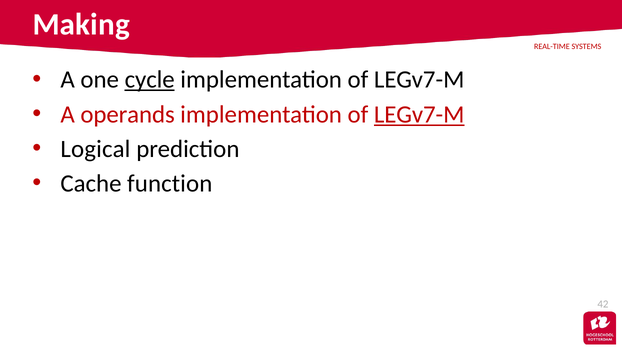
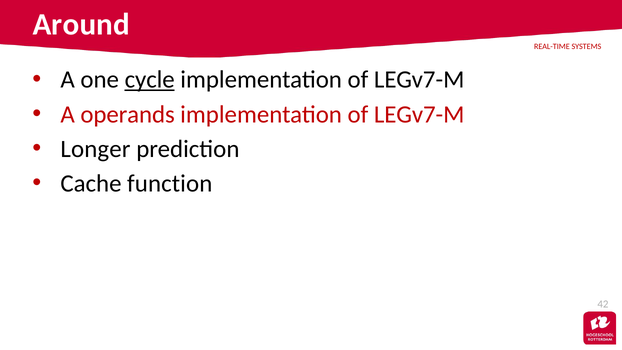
Making: Making -> Around
LEGv7-M at (419, 114) underline: present -> none
Logical: Logical -> Longer
